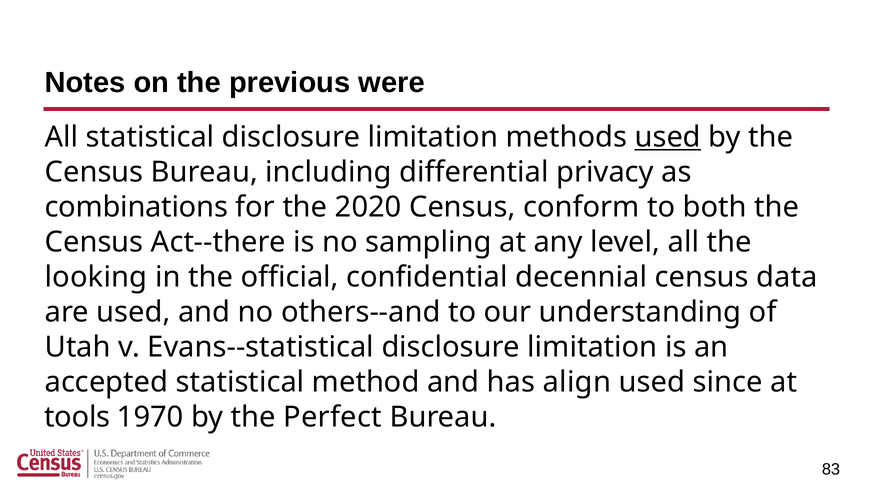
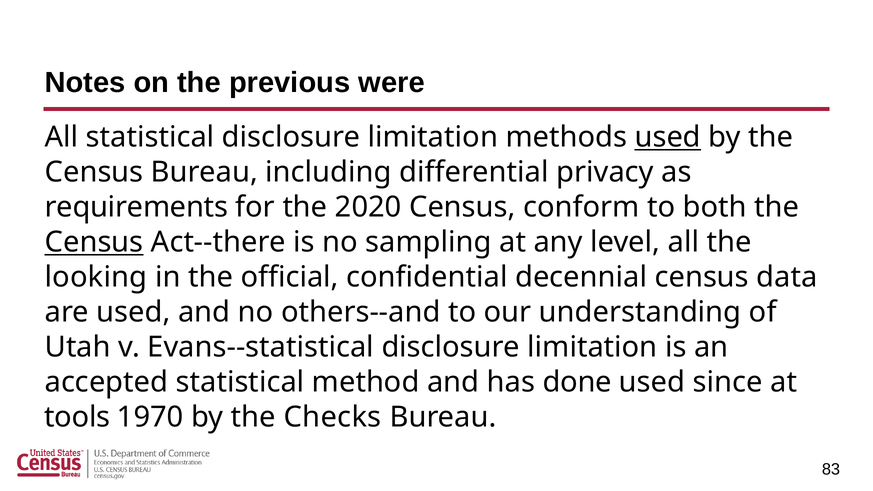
combinations: combinations -> requirements
Census at (94, 242) underline: none -> present
align: align -> done
Perfect: Perfect -> Checks
